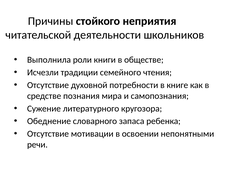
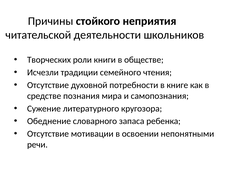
Выполнила: Выполнила -> Творческих
